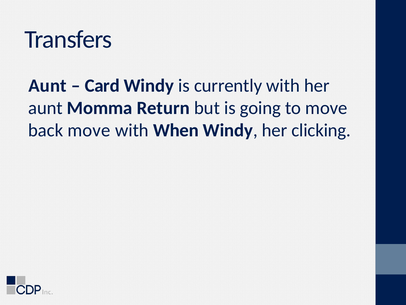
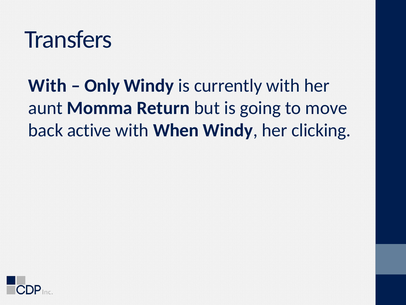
Aunt at (48, 86): Aunt -> With
Card: Card -> Only
back move: move -> active
